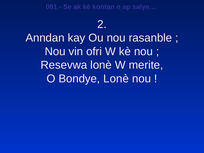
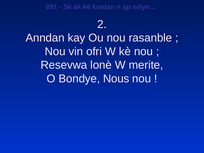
Bondye Lonè: Lonè -> Nous
